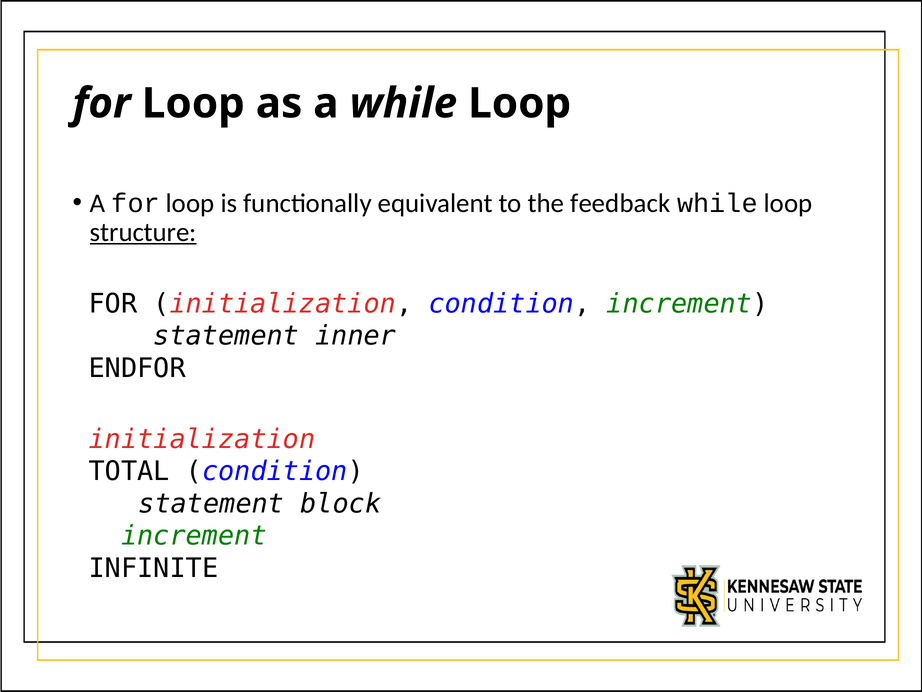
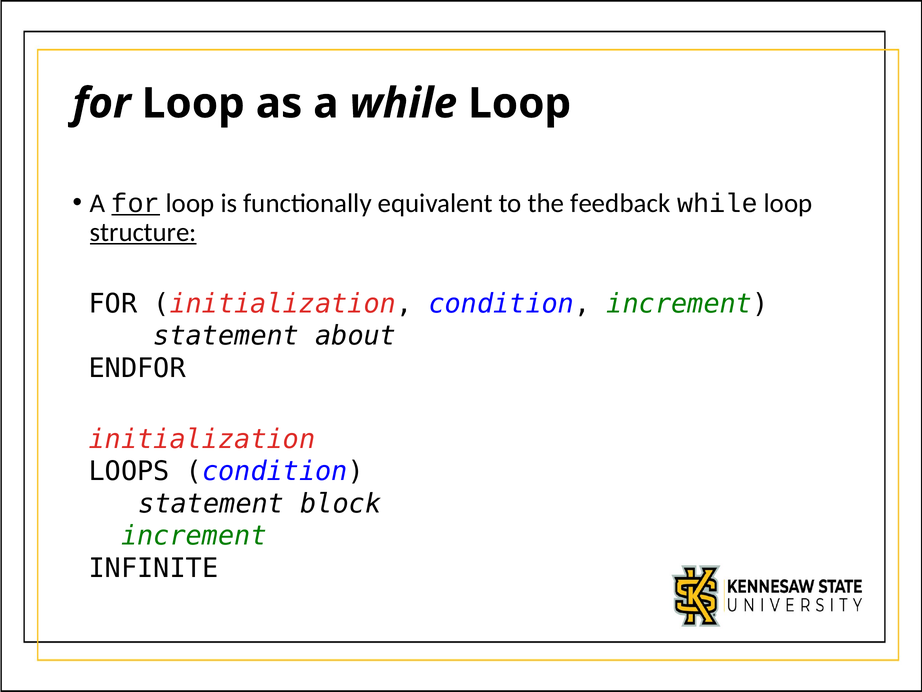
for at (136, 203) underline: none -> present
inner: inner -> about
TOTAL: TOTAL -> LOOPS
